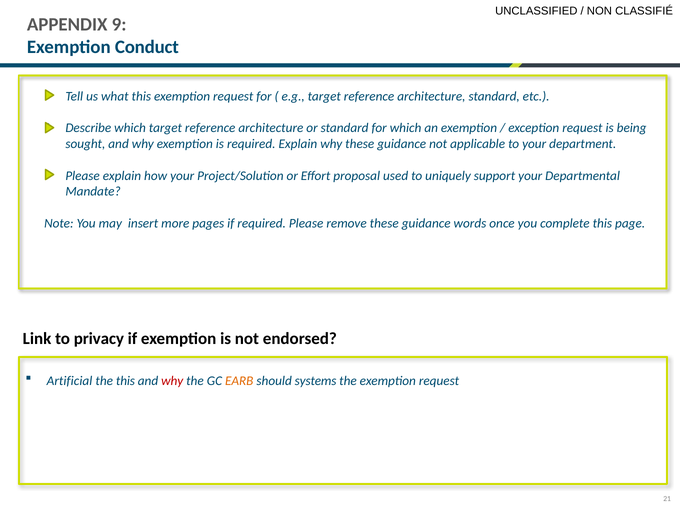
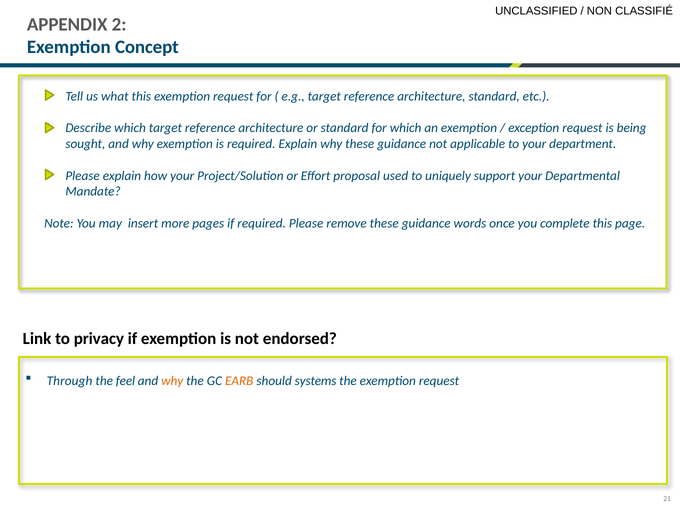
9: 9 -> 2
Conduct: Conduct -> Concept
Artificial: Artificial -> Through
the this: this -> feel
why at (172, 381) colour: red -> orange
